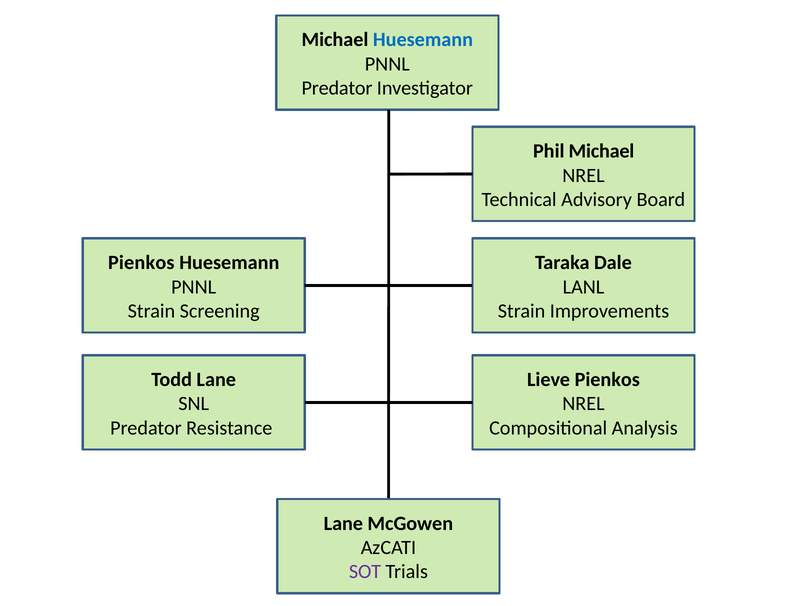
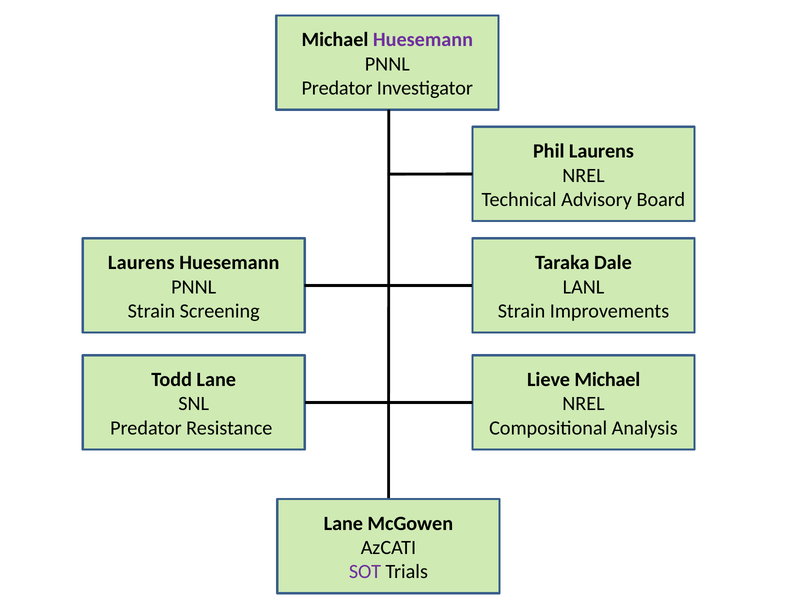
Huesemann at (423, 40) colour: blue -> purple
Phil Michael: Michael -> Laurens
Pienkos at (141, 263): Pienkos -> Laurens
Lieve Pienkos: Pienkos -> Michael
